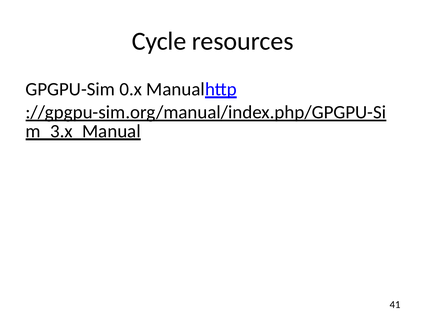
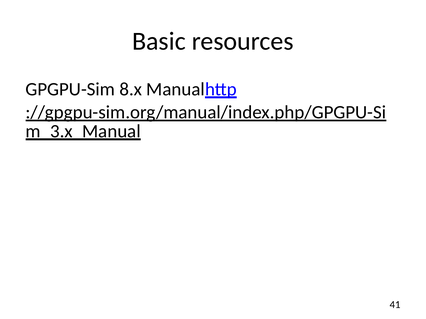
Cycle: Cycle -> Basic
0.x: 0.x -> 8.x
